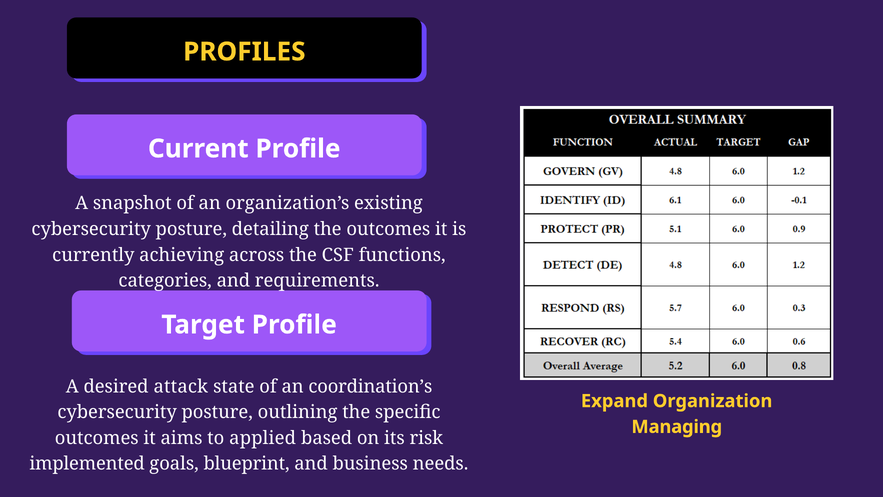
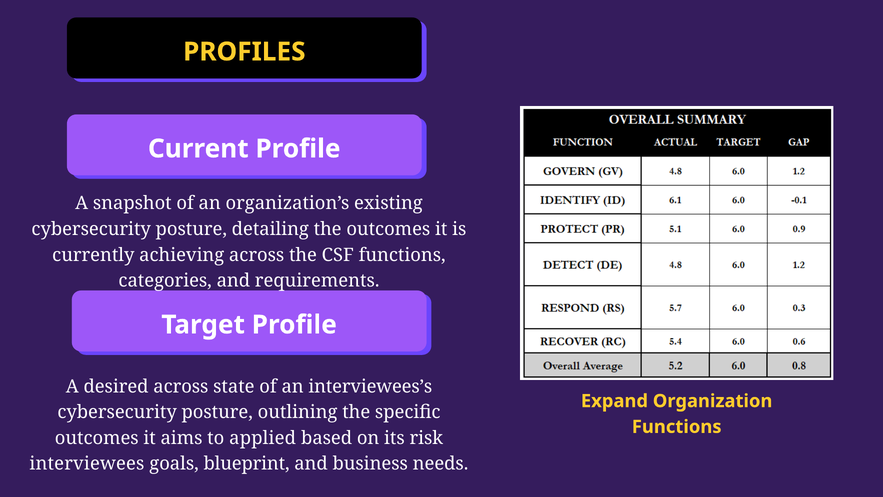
desired attack: attack -> across
coordination’s: coordination’s -> interviewees’s
Managing at (677, 427): Managing -> Functions
implemented: implemented -> interviewees
